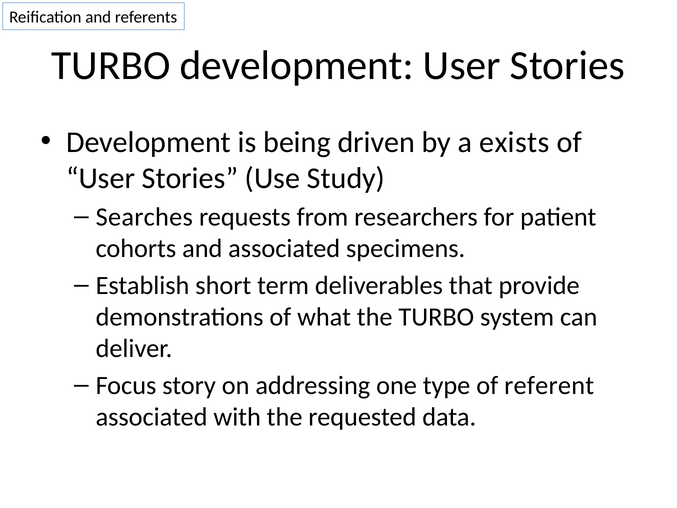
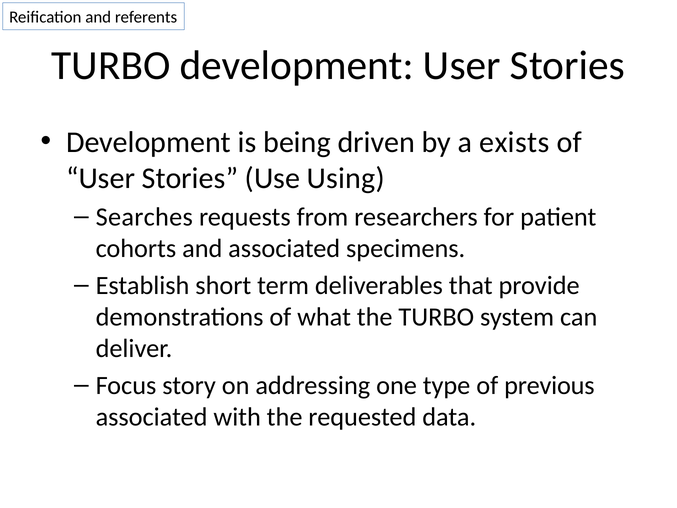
Study: Study -> Using
referent: referent -> previous
